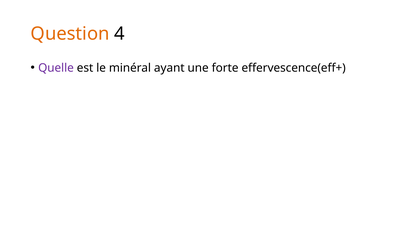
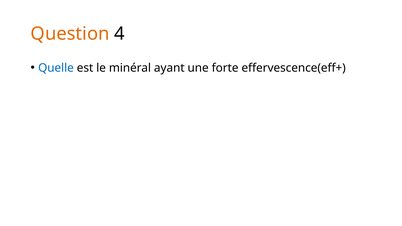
Quelle colour: purple -> blue
